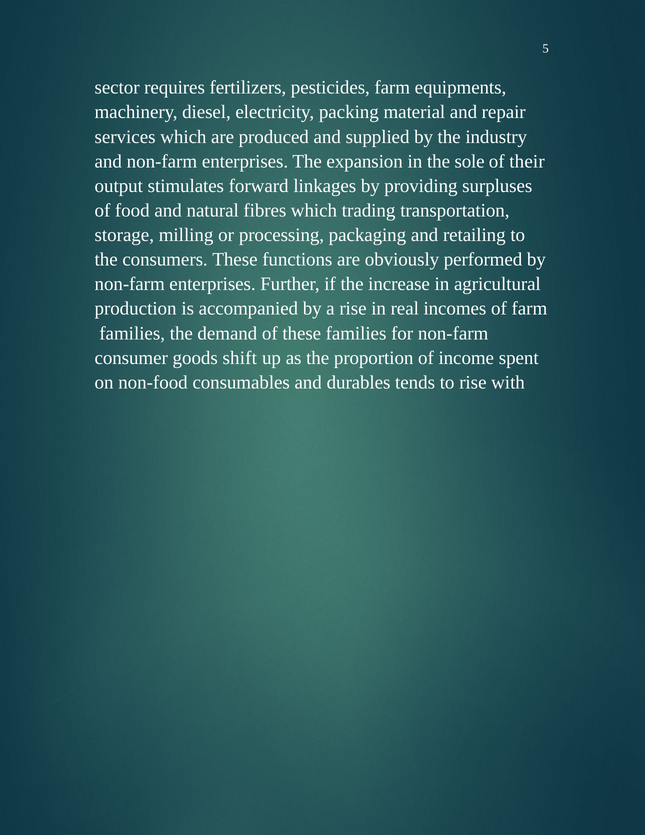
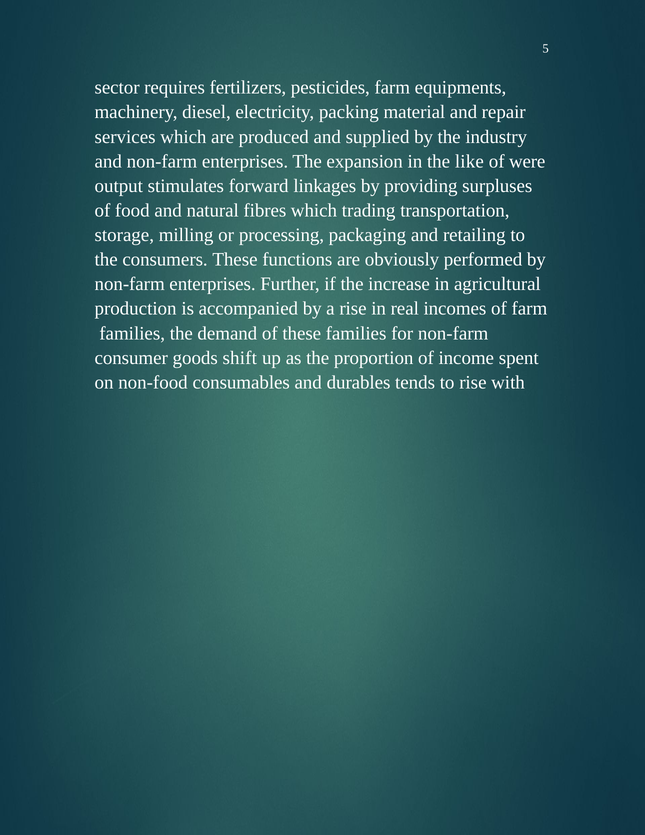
sole: sole -> like
their: their -> were
